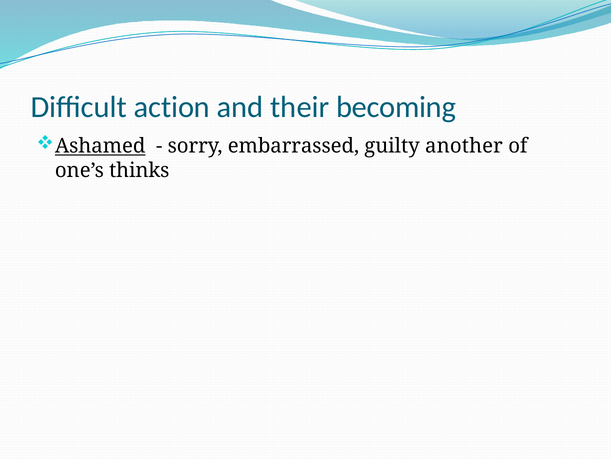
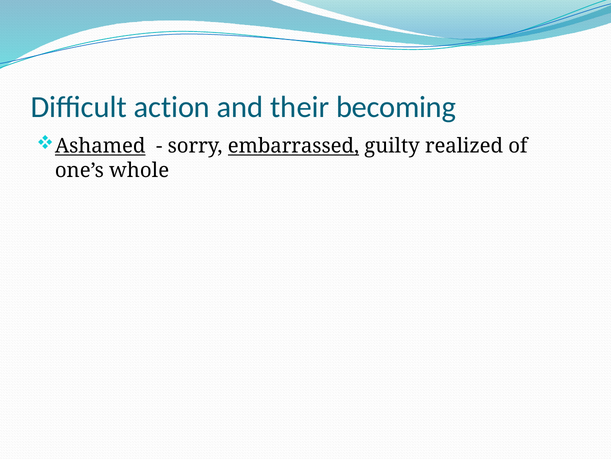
embarrassed underline: none -> present
another: another -> realized
thinks: thinks -> whole
